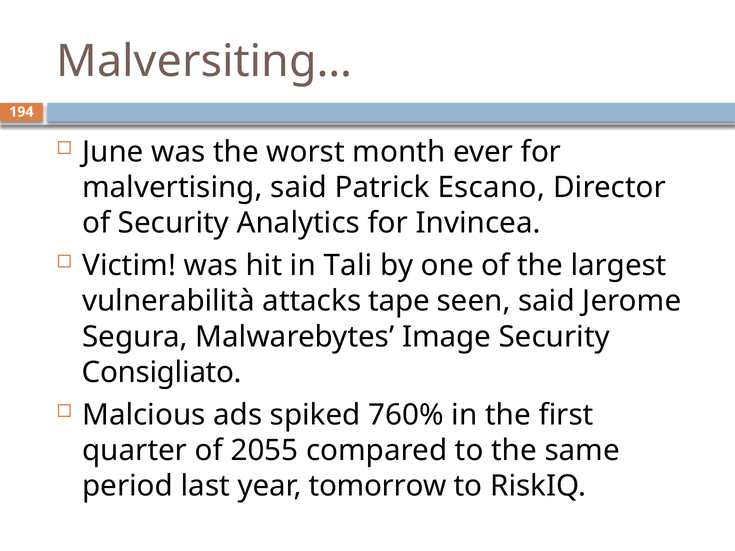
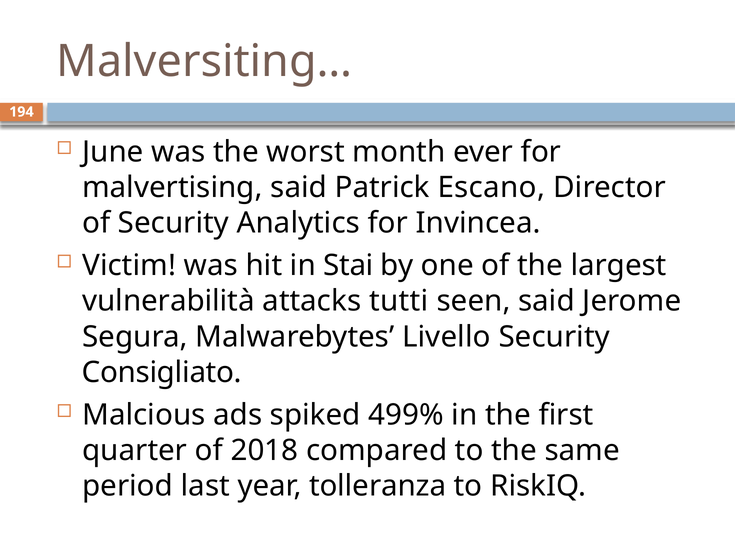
Tali: Tali -> Stai
tape: tape -> tutti
Image: Image -> Livello
760%: 760% -> 499%
2055: 2055 -> 2018
tomorrow: tomorrow -> tolleranza
